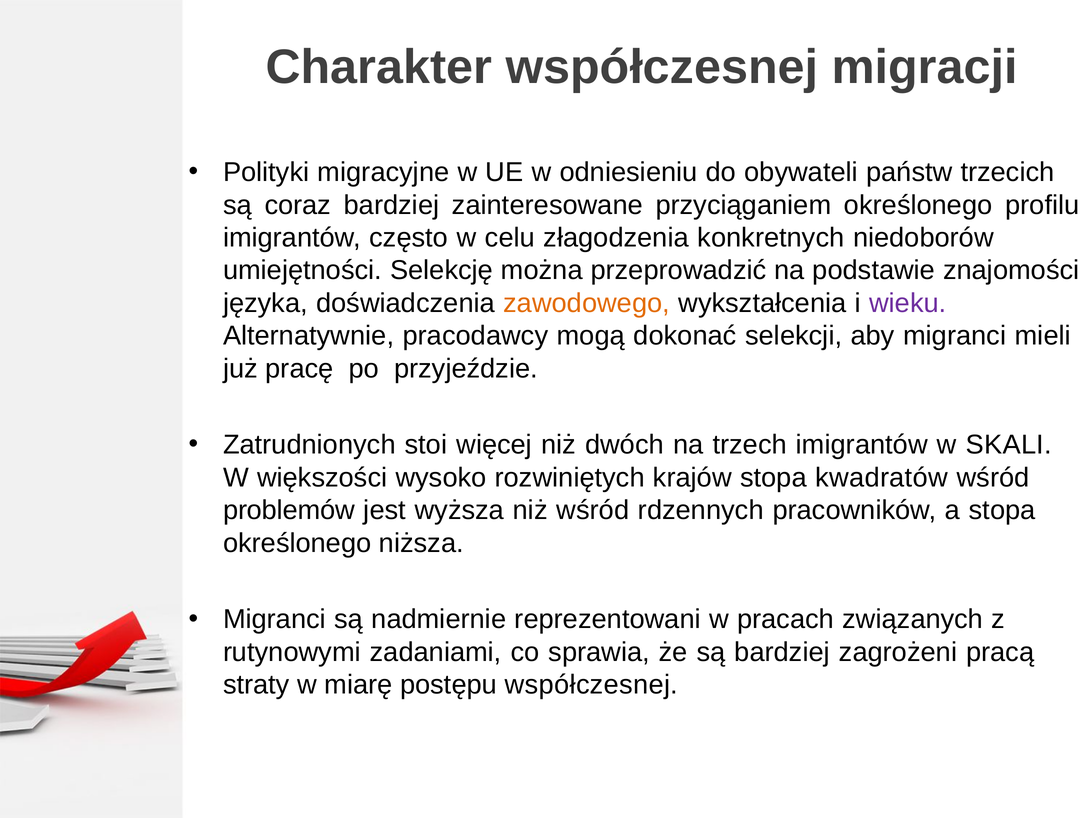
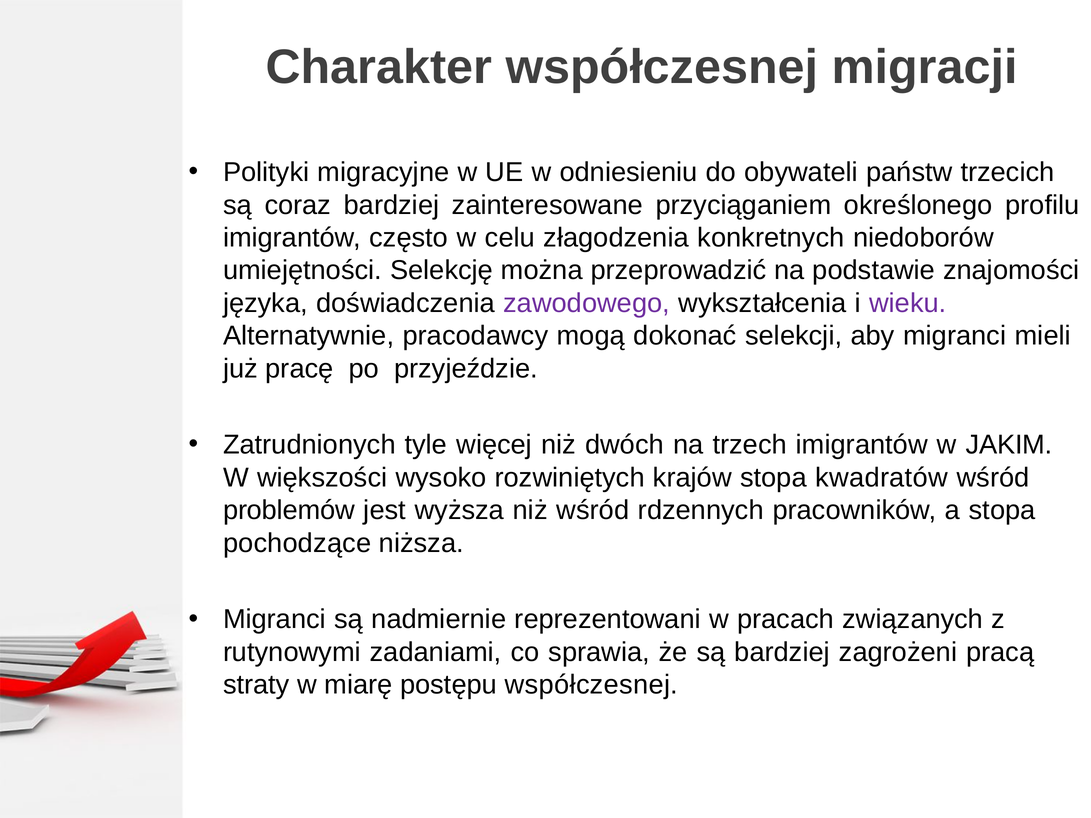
zawodowego colour: orange -> purple
stoi: stoi -> tyle
SKALI: SKALI -> JAKIM
określonego at (297, 543): określonego -> pochodzące
